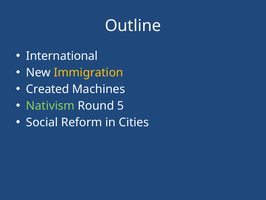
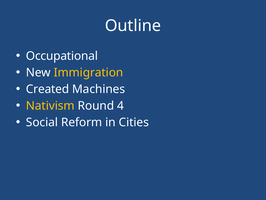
International: International -> Occupational
Nativism colour: light green -> yellow
5: 5 -> 4
